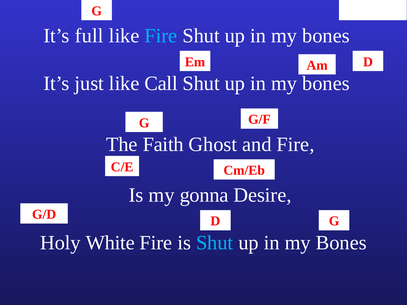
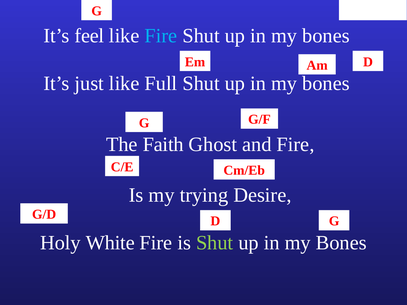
full: full -> feel
Call: Call -> Full
gonna: gonna -> trying
Shut at (215, 243) colour: light blue -> light green
